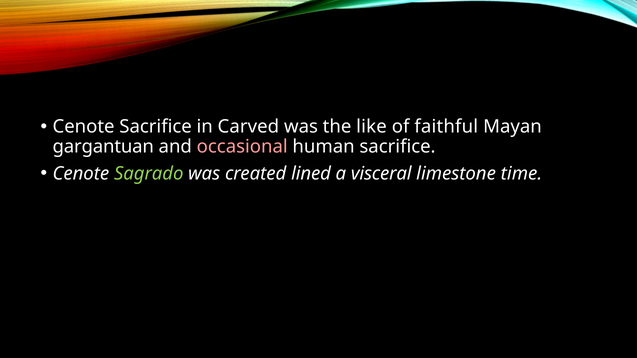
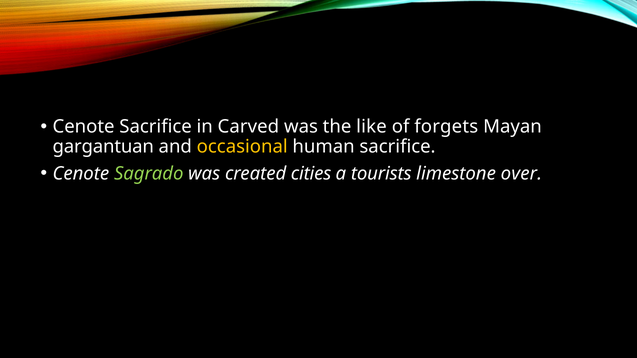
faithful: faithful -> forgets
occasional colour: pink -> yellow
lined: lined -> cities
visceral: visceral -> tourists
time: time -> over
